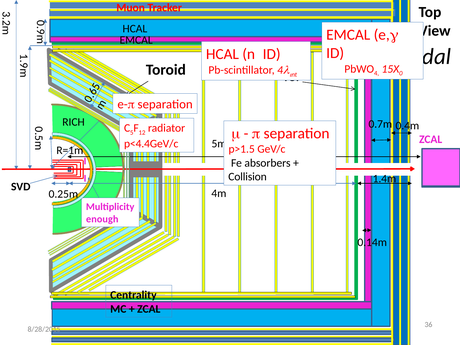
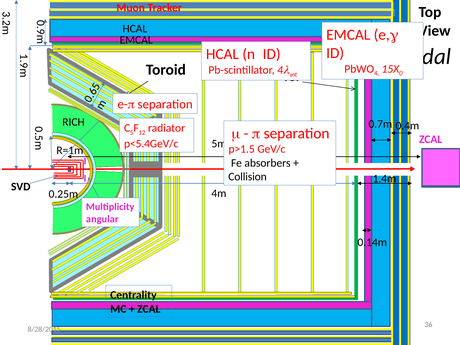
p<4.4GeV/c: p<4.4GeV/c -> p<5.4GeV/c
enough: enough -> angular
